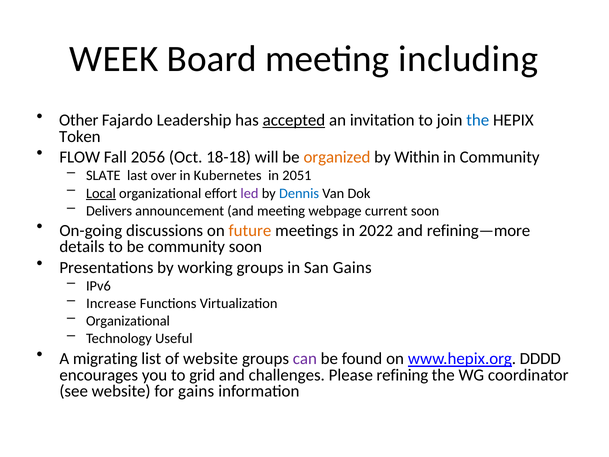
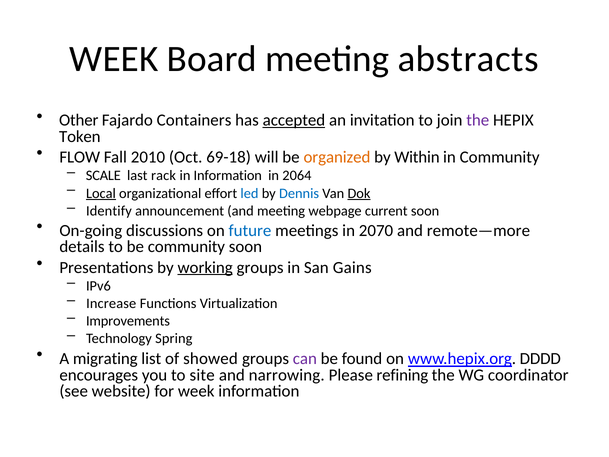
including: including -> abstracts
Leadership: Leadership -> Containers
the at (478, 120) colour: blue -> purple
2056: 2056 -> 2010
18-18: 18-18 -> 69-18
SLATE: SLATE -> SCALE
over: over -> rack
in Kubernetes: Kubernetes -> Information
2051: 2051 -> 2064
led colour: purple -> blue
Dok underline: none -> present
Delivers: Delivers -> Identify
future colour: orange -> blue
2022: 2022 -> 2070
refining—more: refining—more -> remote—more
working underline: none -> present
Organizational at (128, 321): Organizational -> Improvements
Useful: Useful -> Spring
of website: website -> showed
grid: grid -> site
challenges: challenges -> narrowing
for gains: gains -> week
